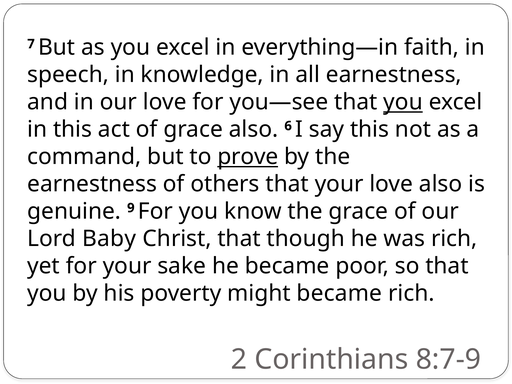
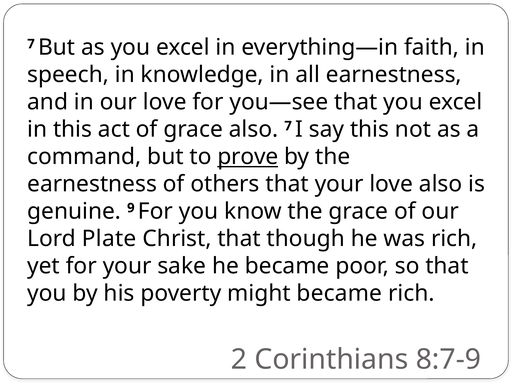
you at (403, 102) underline: present -> none
also 6: 6 -> 7
Baby: Baby -> Plate
